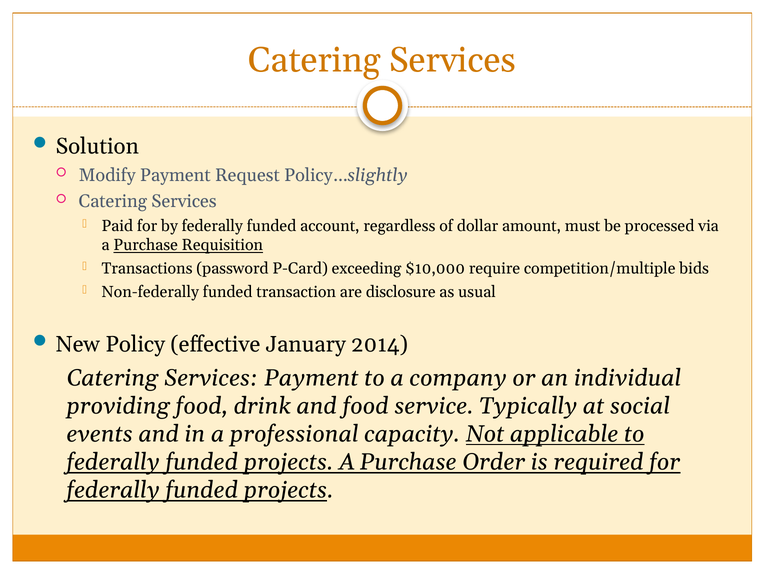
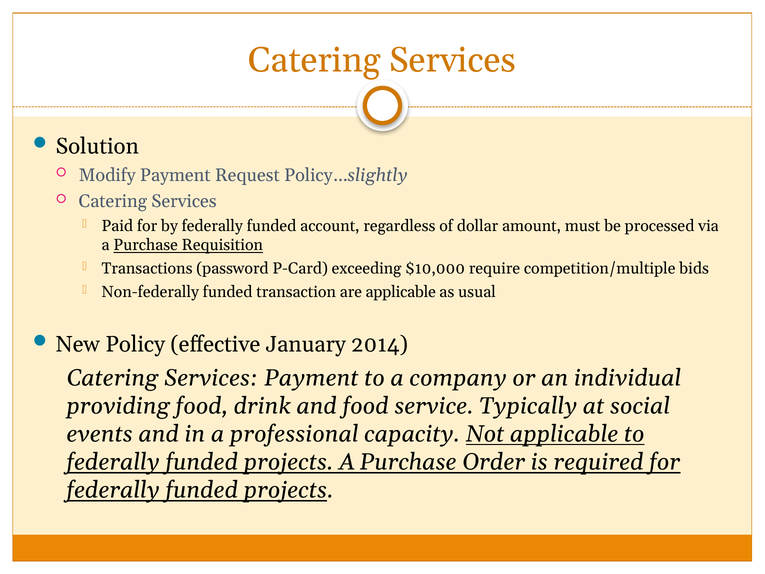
are disclosure: disclosure -> applicable
